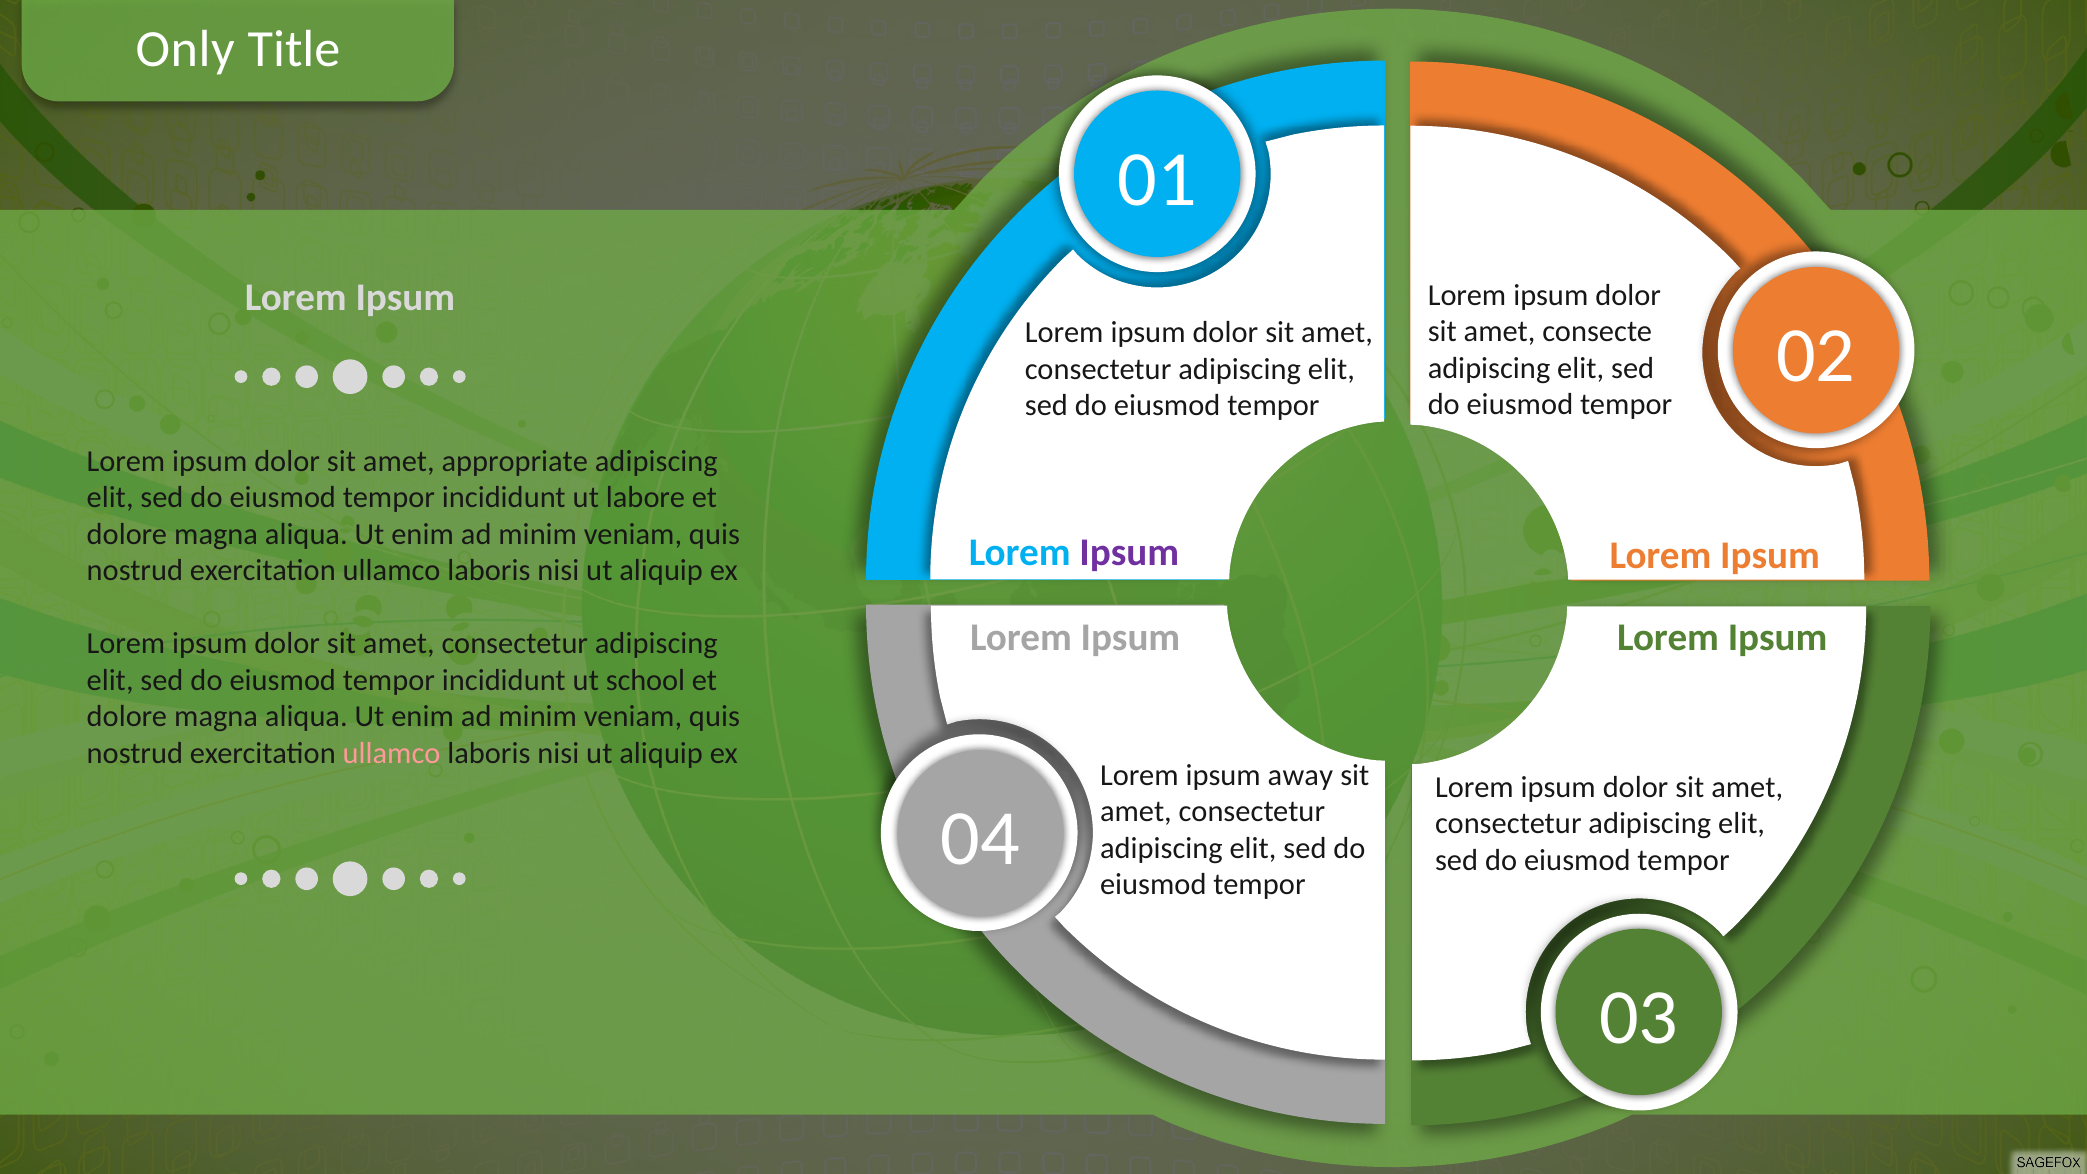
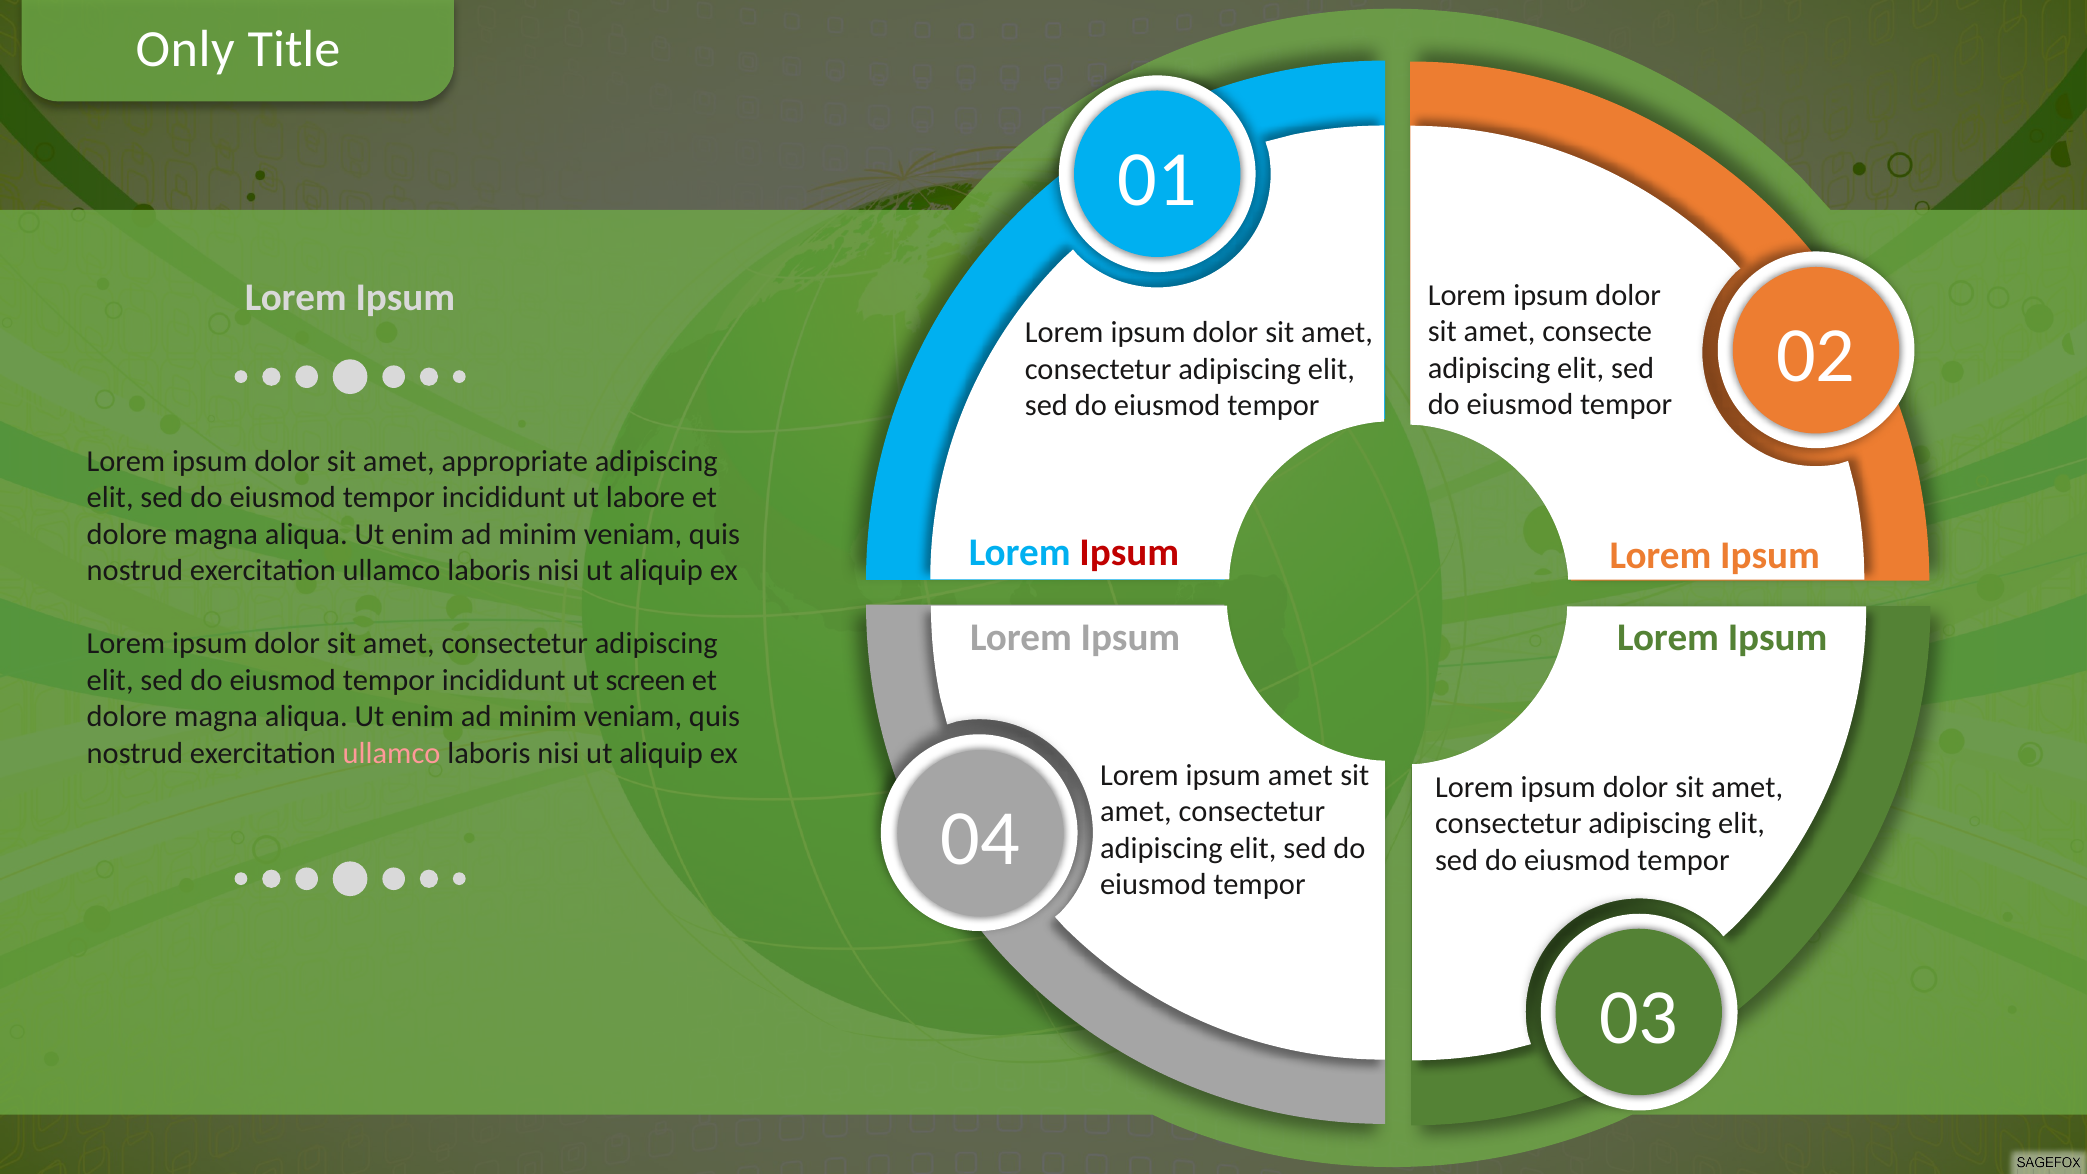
Ipsum at (1129, 553) colour: purple -> red
school: school -> screen
ipsum away: away -> amet
